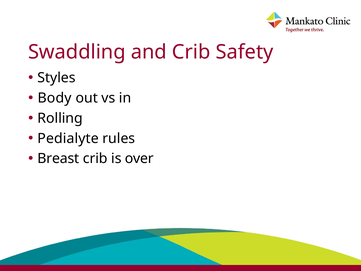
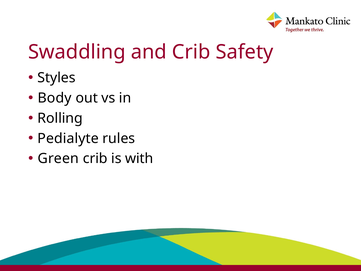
Breast: Breast -> Green
over: over -> with
